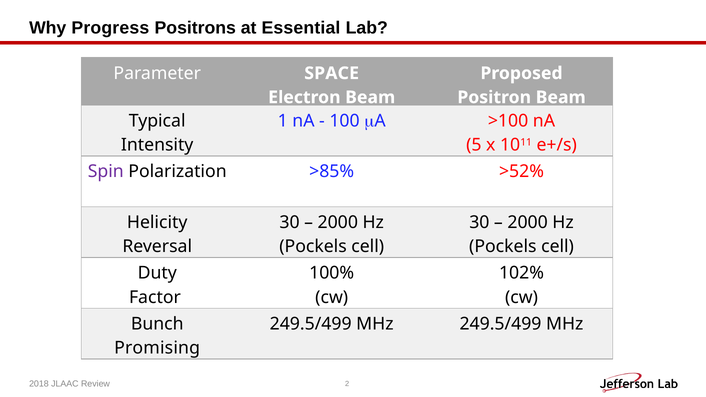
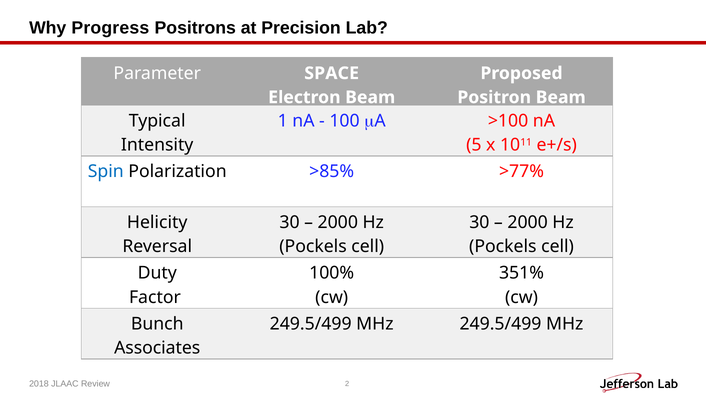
at Essential: Essential -> Precision
Spin colour: purple -> blue
>52%: >52% -> >77%
102%: 102% -> 351%
Promising: Promising -> Associates
